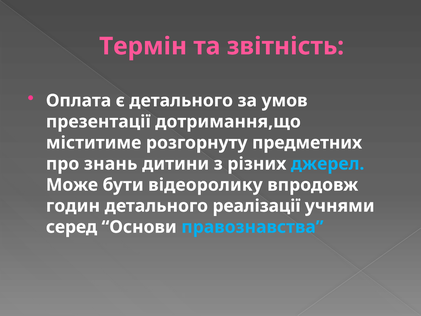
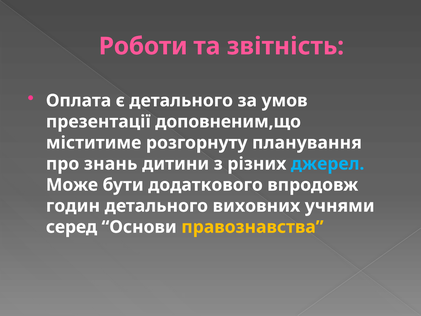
Термін: Термін -> Роботи
дотримання,що: дотримання,що -> доповненим,що
предметних: предметних -> планування
відеоролику: відеоролику -> додаткового
реалізації: реалізації -> виховних
правознавства colour: light blue -> yellow
